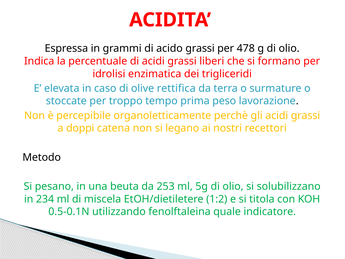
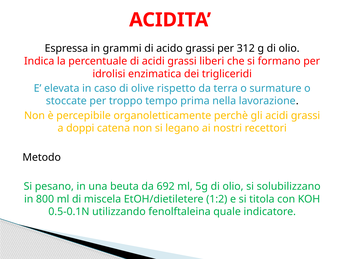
478: 478 -> 312
rettifica: rettifica -> rispetto
peso: peso -> nella
253: 253 -> 692
234: 234 -> 800
